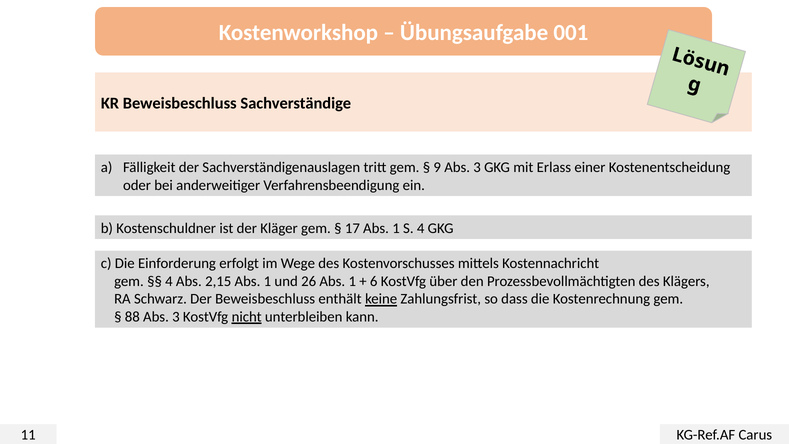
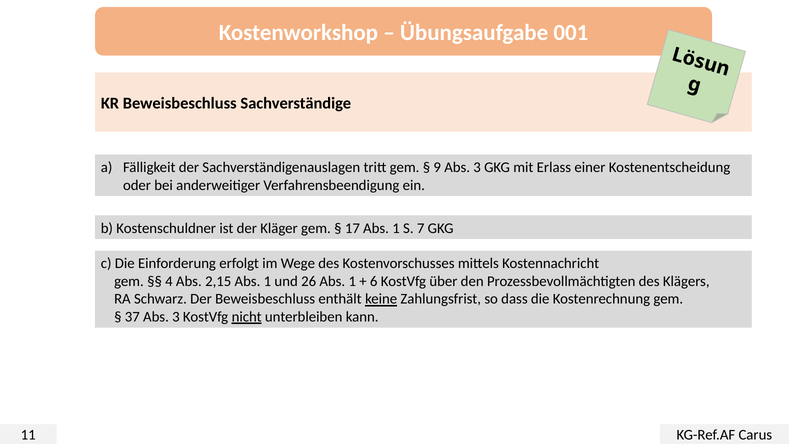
S 4: 4 -> 7
88: 88 -> 37
